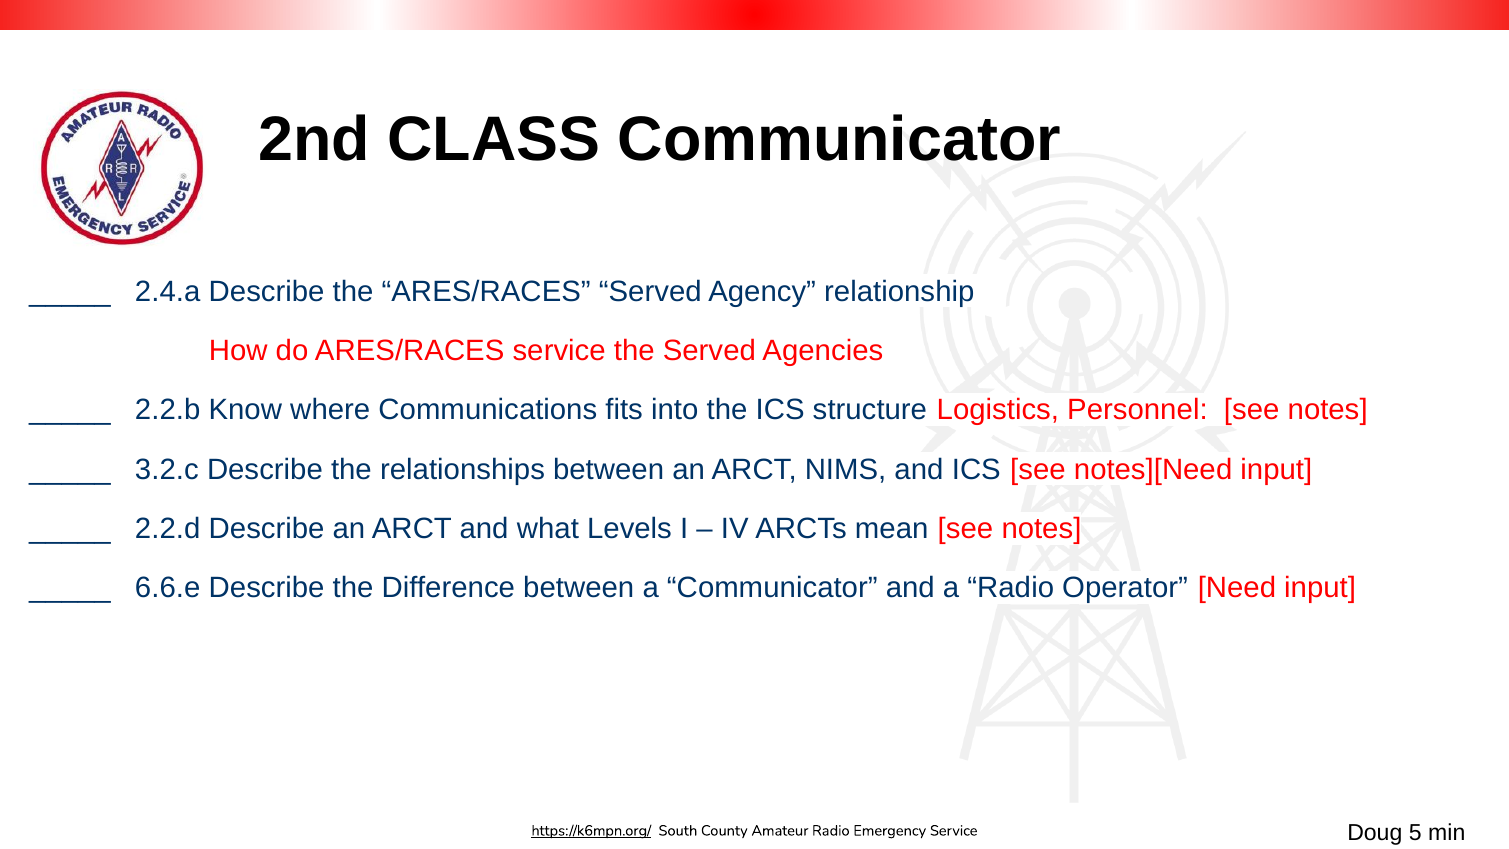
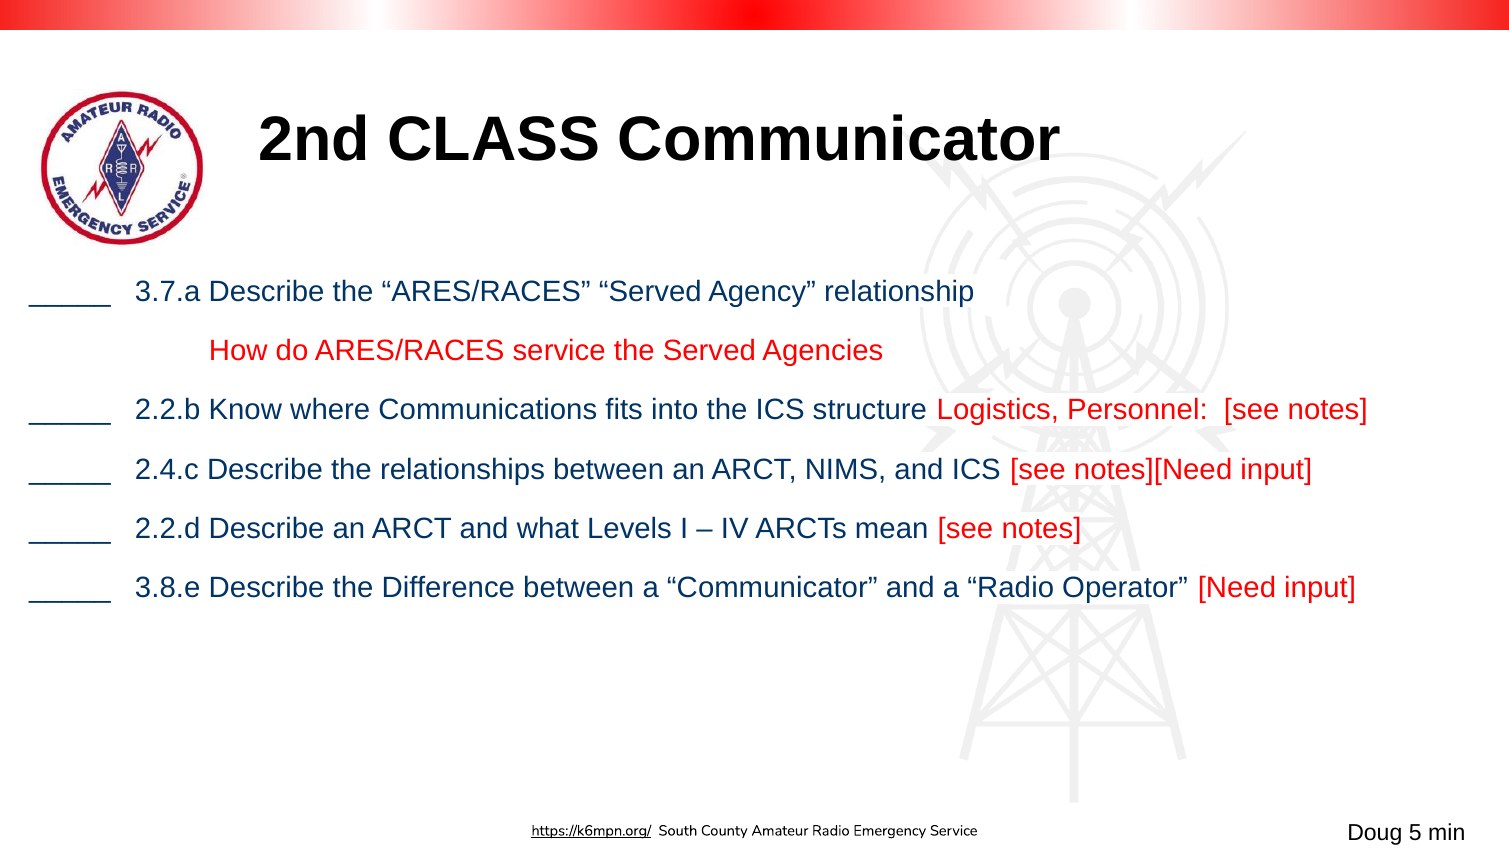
2.4.a: 2.4.a -> 3.7.a
3.2.c: 3.2.c -> 2.4.c
6.6.e: 6.6.e -> 3.8.e
